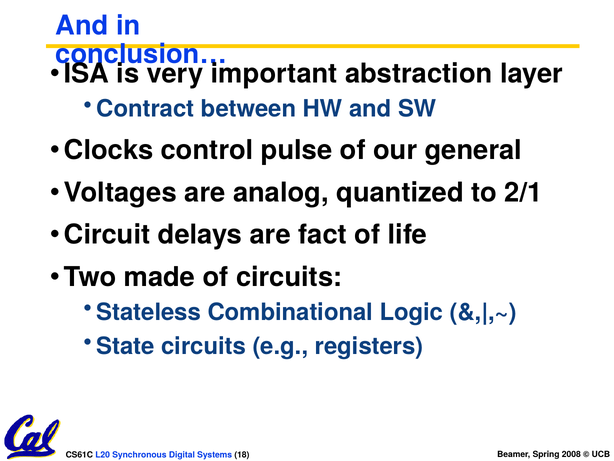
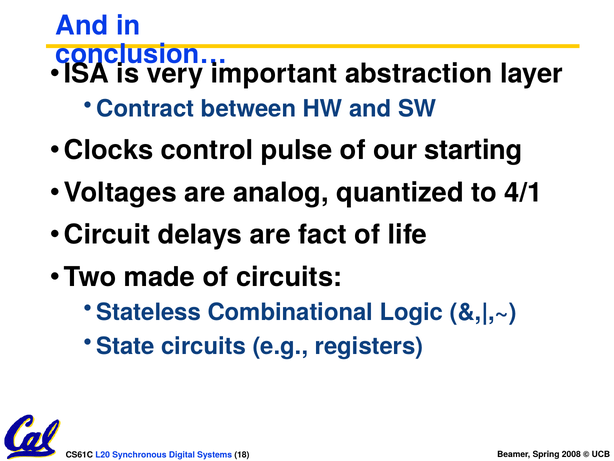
general: general -> starting
2/1: 2/1 -> 4/1
